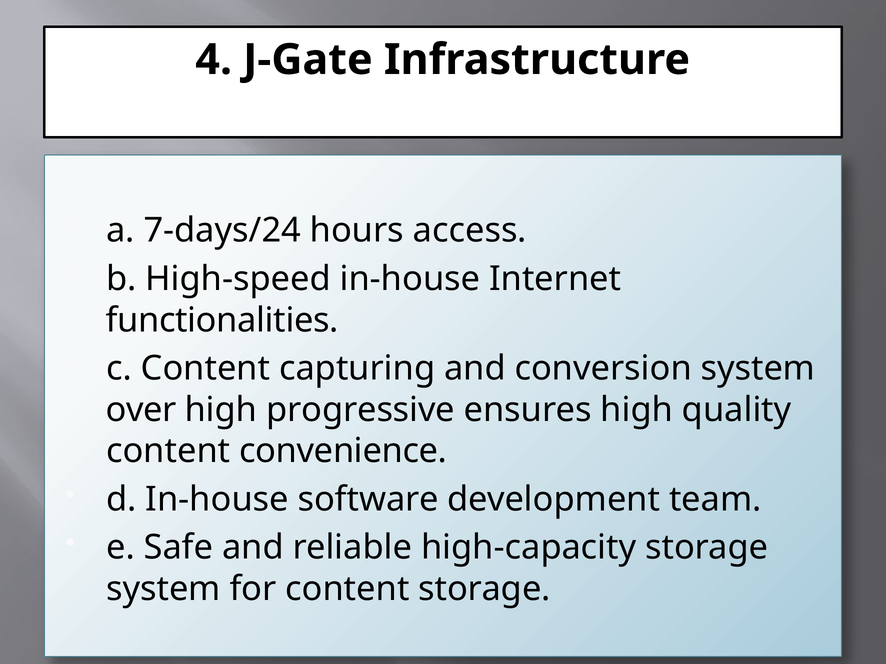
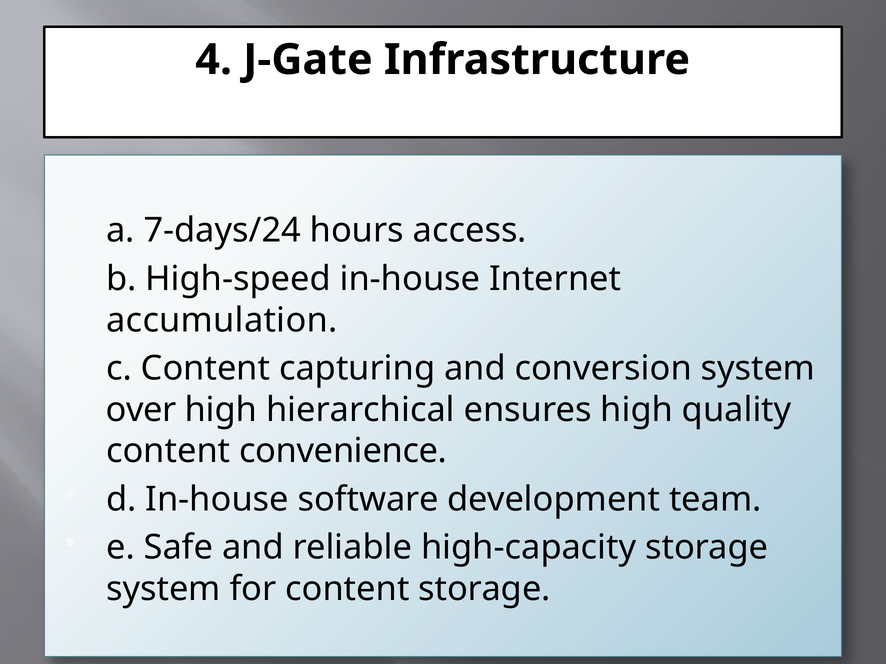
functionalities: functionalities -> accumulation
progressive: progressive -> hierarchical
